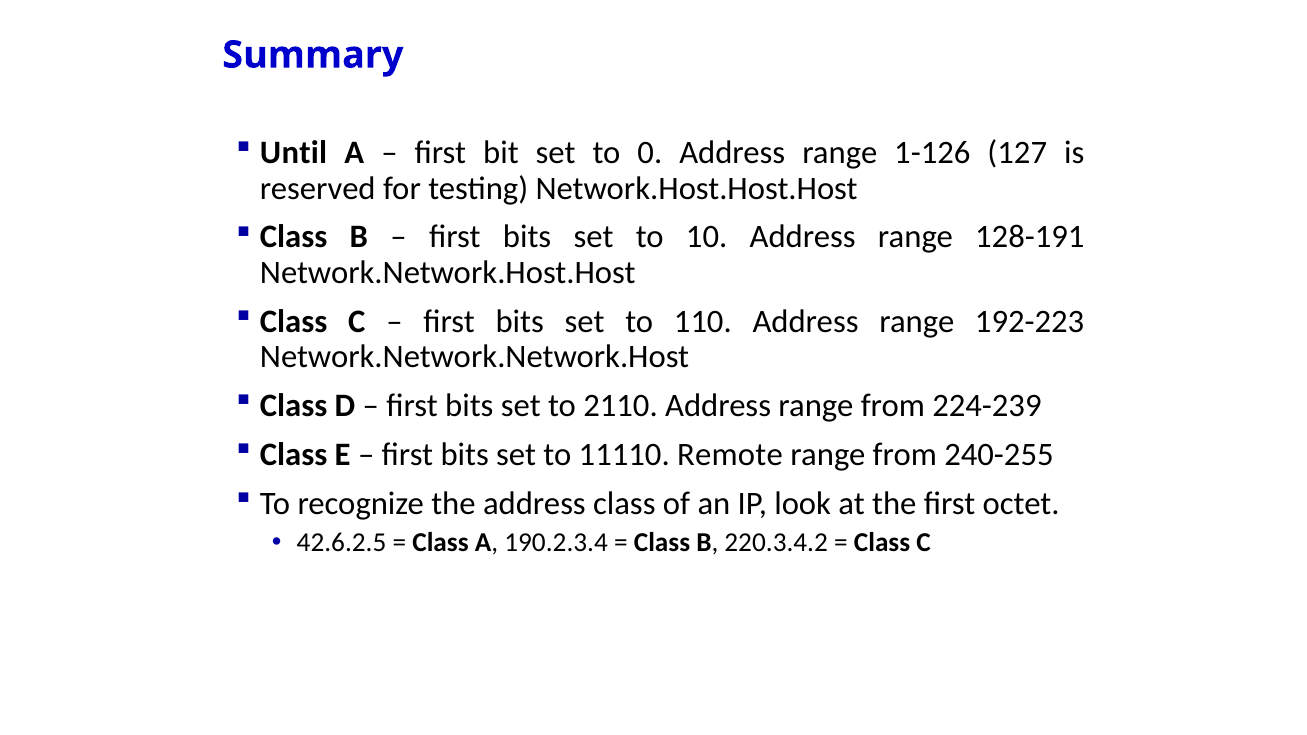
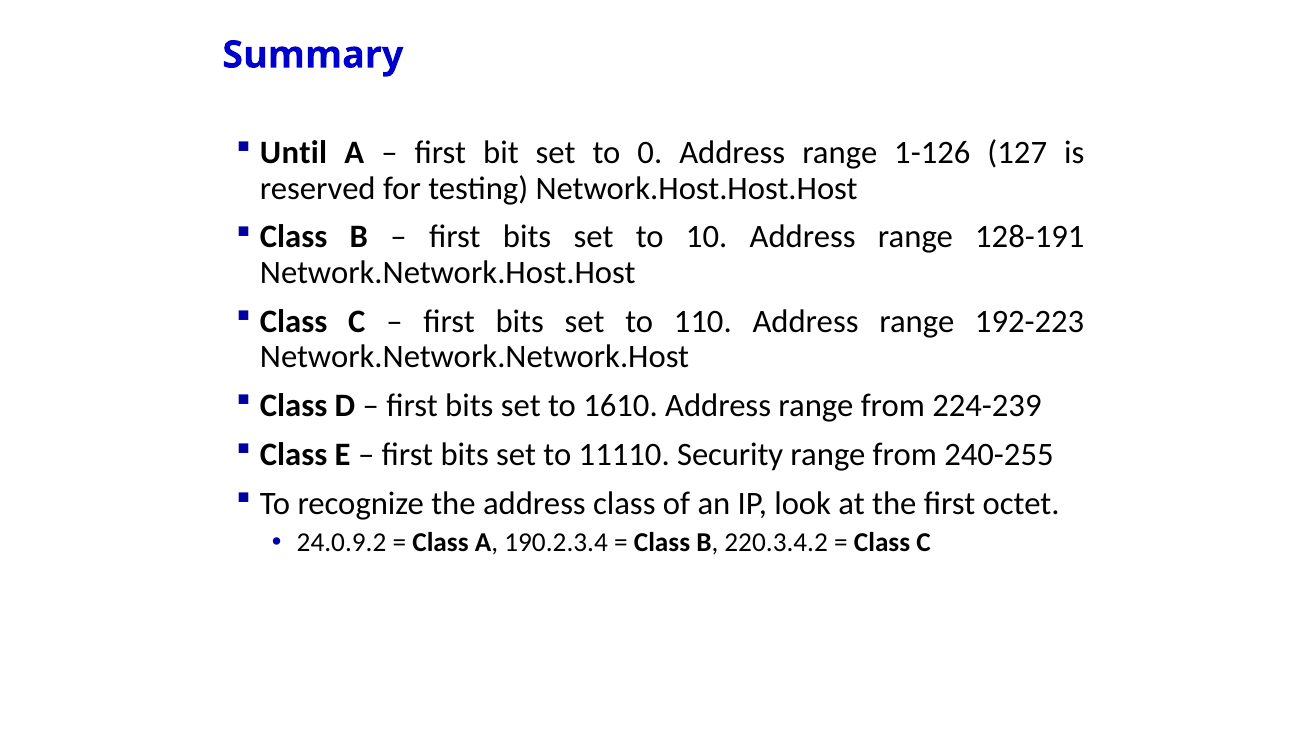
2110: 2110 -> 1610
Remote: Remote -> Security
42.6.2.5: 42.6.2.5 -> 24.0.9.2
